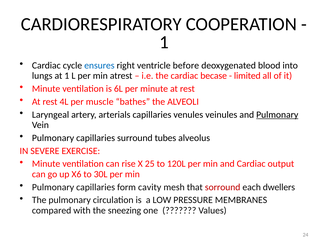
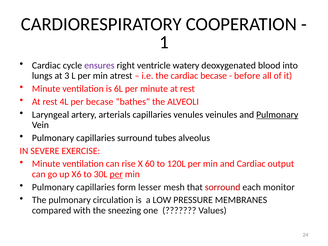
ensures colour: blue -> purple
before: before -> watery
at 1: 1 -> 3
limited: limited -> before
per muscle: muscle -> becase
25: 25 -> 60
per at (116, 174) underline: none -> present
cavity: cavity -> lesser
dwellers: dwellers -> monitor
